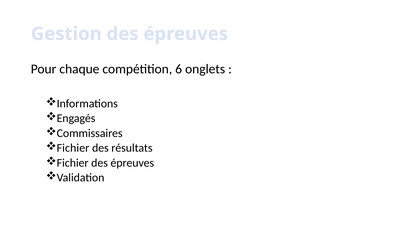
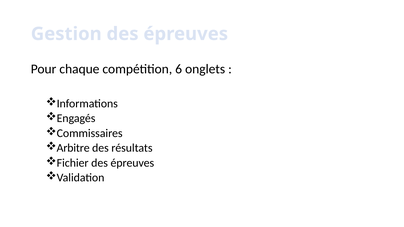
Fichier at (73, 148): Fichier -> Arbitre
